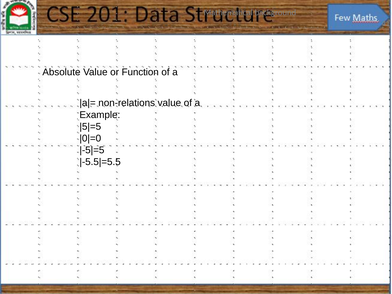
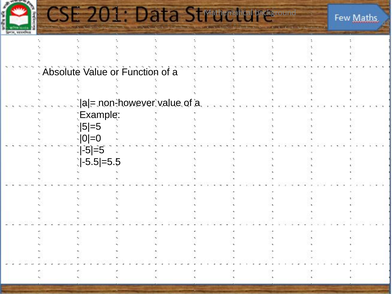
non-relations: non-relations -> non-however
